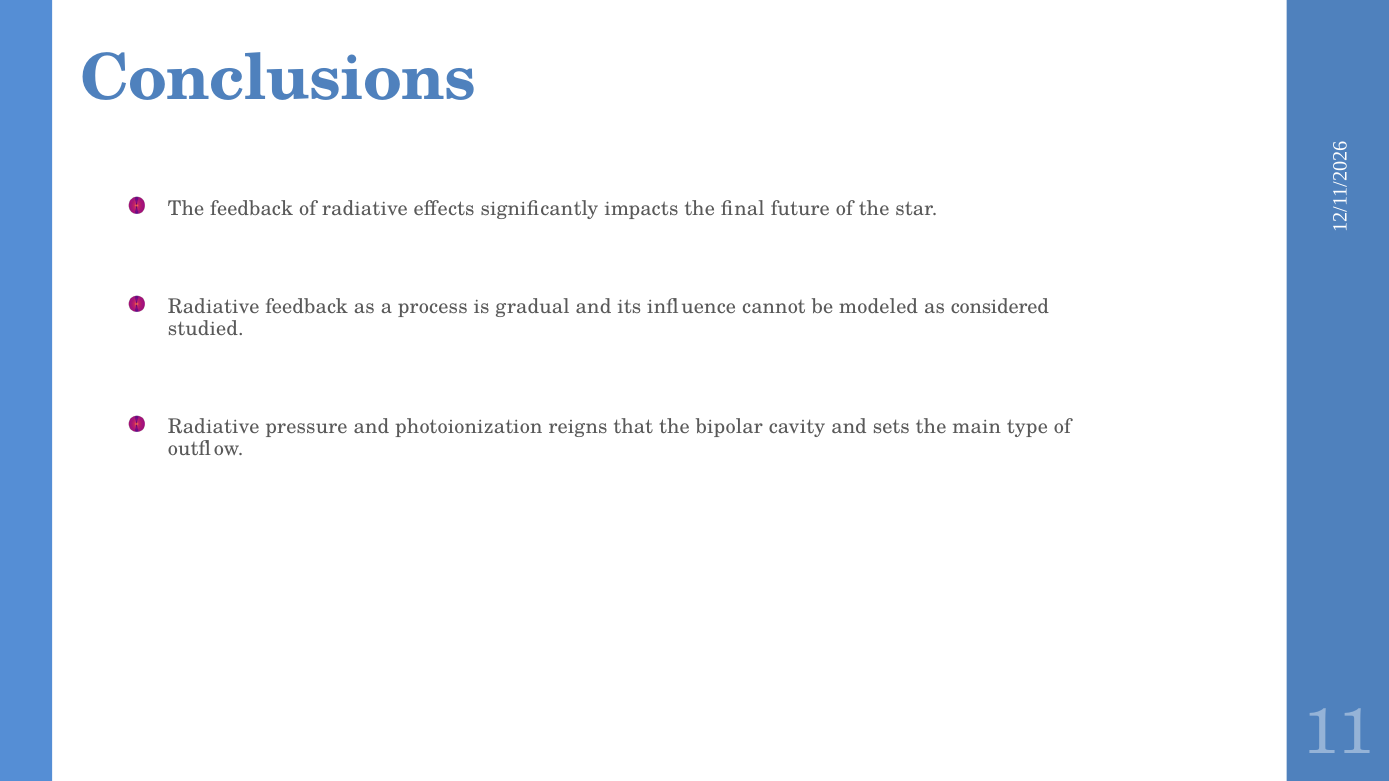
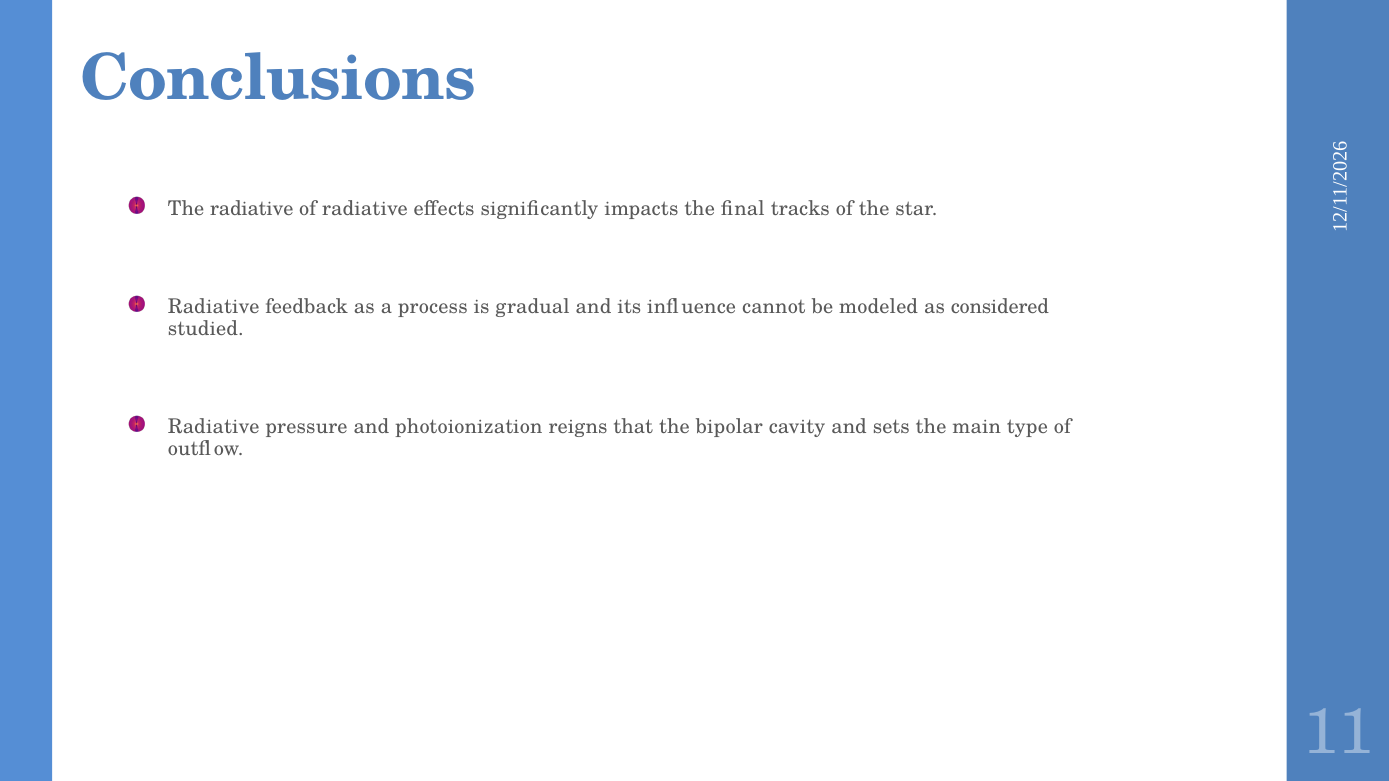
The feedback: feedback -> radiative
future: future -> tracks
